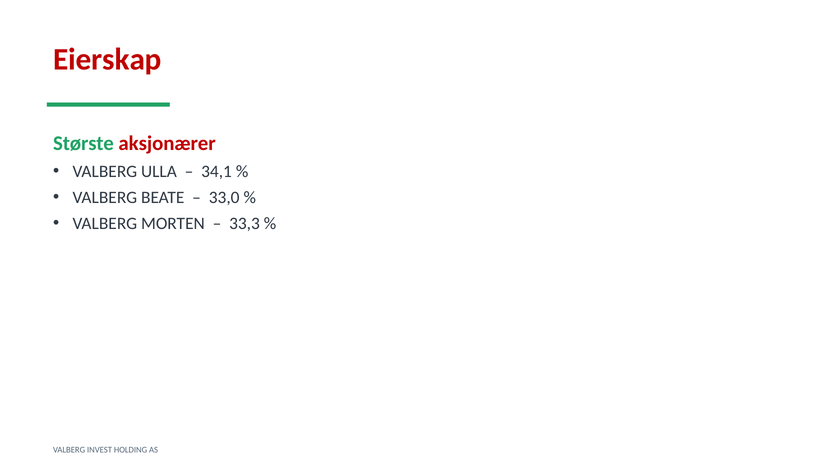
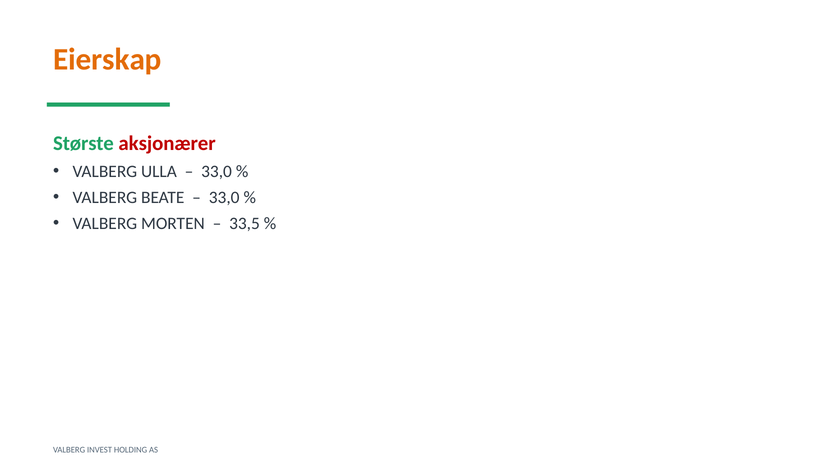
Eierskap colour: red -> orange
34,1 at (217, 171): 34,1 -> 33,0
33,3: 33,3 -> 33,5
